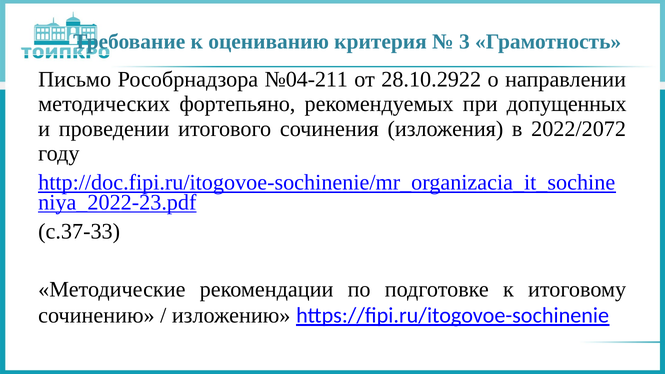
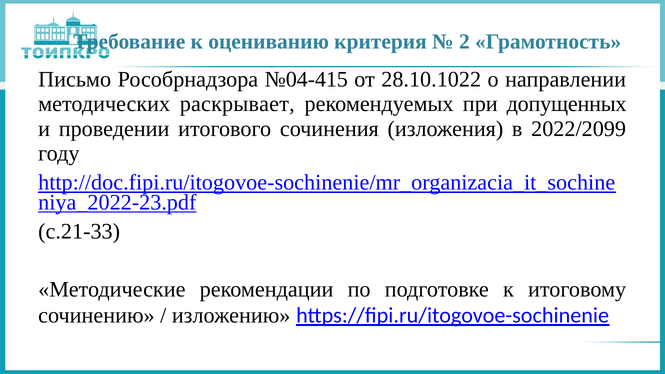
3: 3 -> 2
№04-211: №04-211 -> №04-415
28.10.2922: 28.10.2922 -> 28.10.1022
фортепьяно: фортепьяно -> раскрывает
2022/2072: 2022/2072 -> 2022/2099
с.37-33: с.37-33 -> с.21-33
